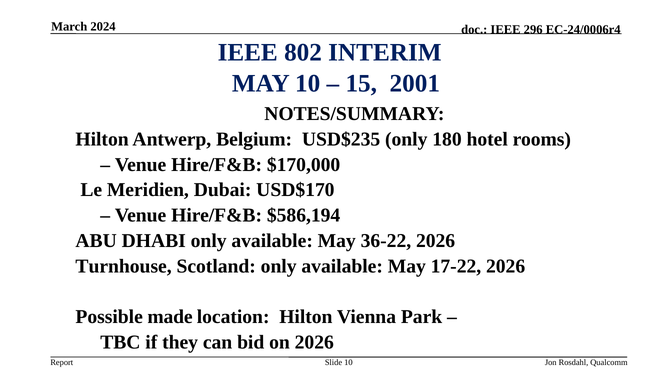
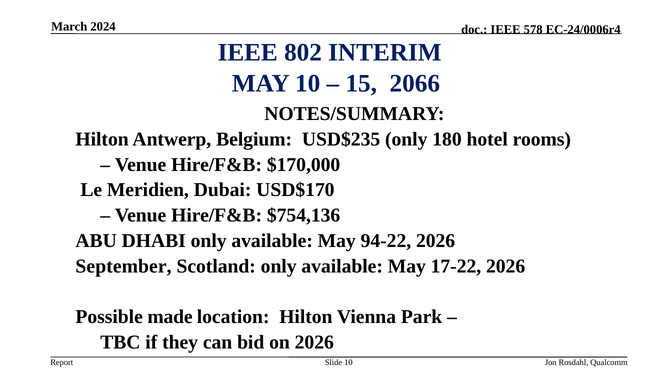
296: 296 -> 578
2001: 2001 -> 2066
$586,194: $586,194 -> $754,136
36-22: 36-22 -> 94-22
Turnhouse: Turnhouse -> September
